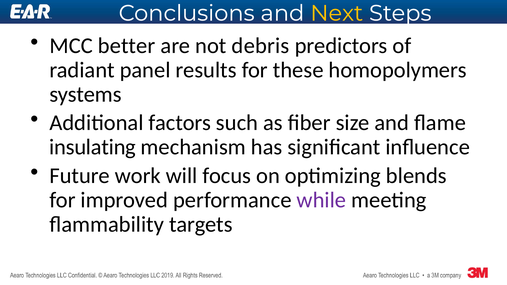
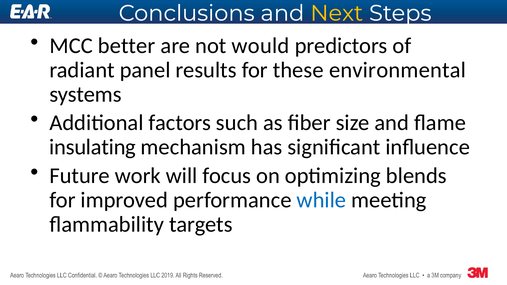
debris: debris -> would
homopolymers: homopolymers -> environmental
while colour: purple -> blue
